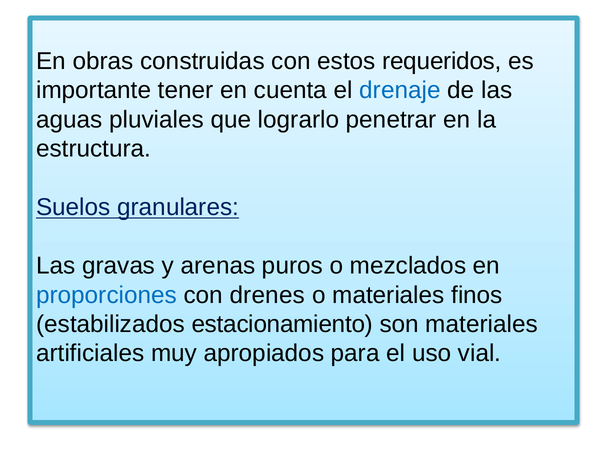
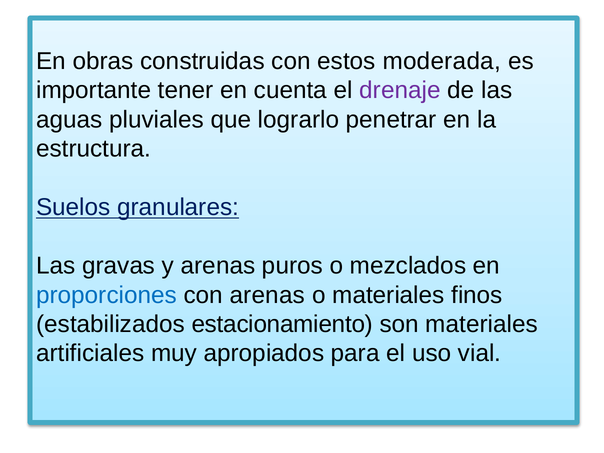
requeridos: requeridos -> moderada
drenaje colour: blue -> purple
con drenes: drenes -> arenas
